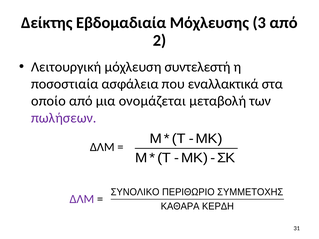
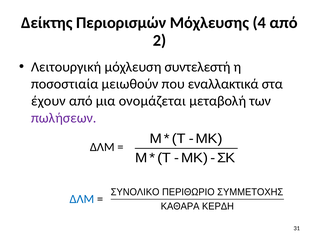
Εβδομαδιαία: Εβδομαδιαία -> Περιορισμών
3: 3 -> 4
ασφάλεια: ασφάλεια -> μειωθούν
οποίο: οποίο -> έχουν
ΔΛΜ at (82, 199) colour: purple -> blue
